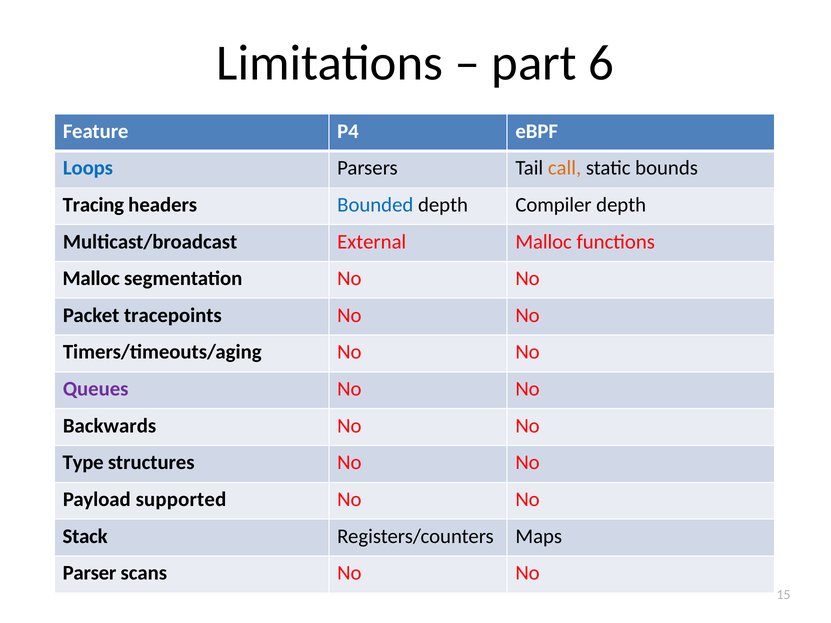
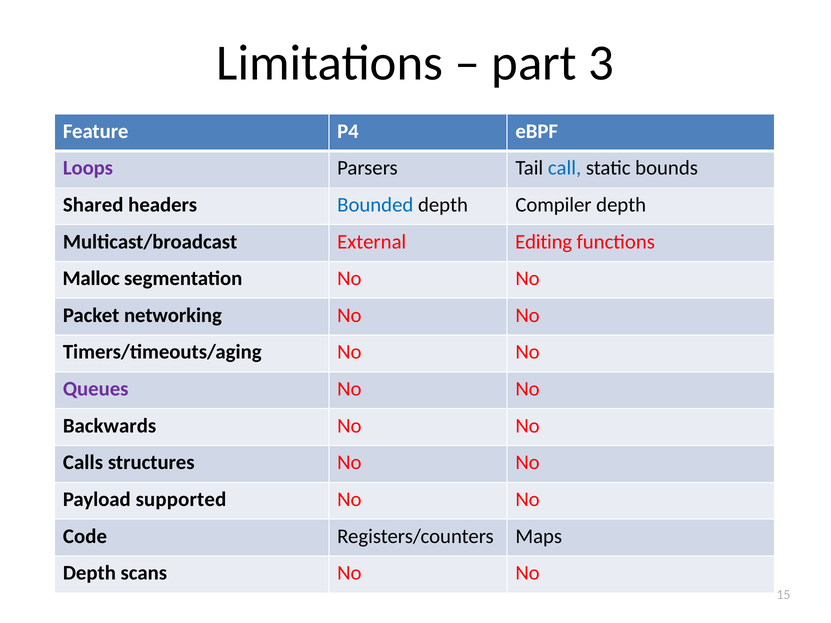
6: 6 -> 3
Loops colour: blue -> purple
call colour: orange -> blue
Tracing: Tracing -> Shared
External Malloc: Malloc -> Editing
tracepoints: tracepoints -> networking
Type: Type -> Calls
Stack: Stack -> Code
Parser at (90, 573): Parser -> Depth
